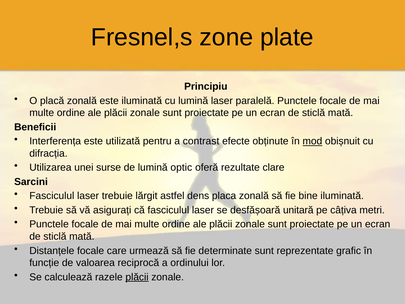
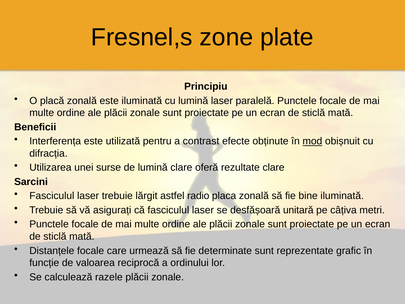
lumină optic: optic -> clare
dens: dens -> radio
plăcii at (137, 277) underline: present -> none
